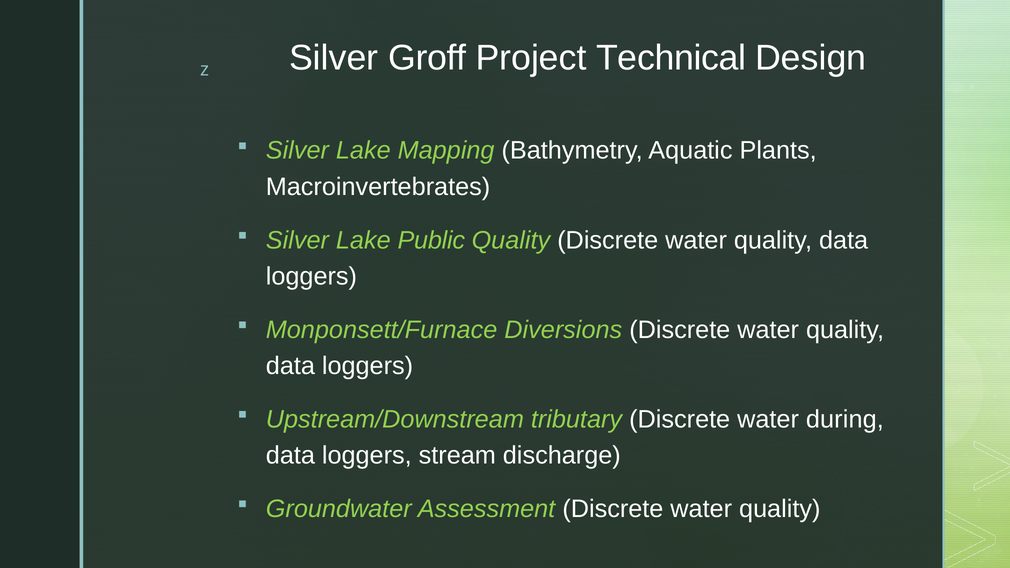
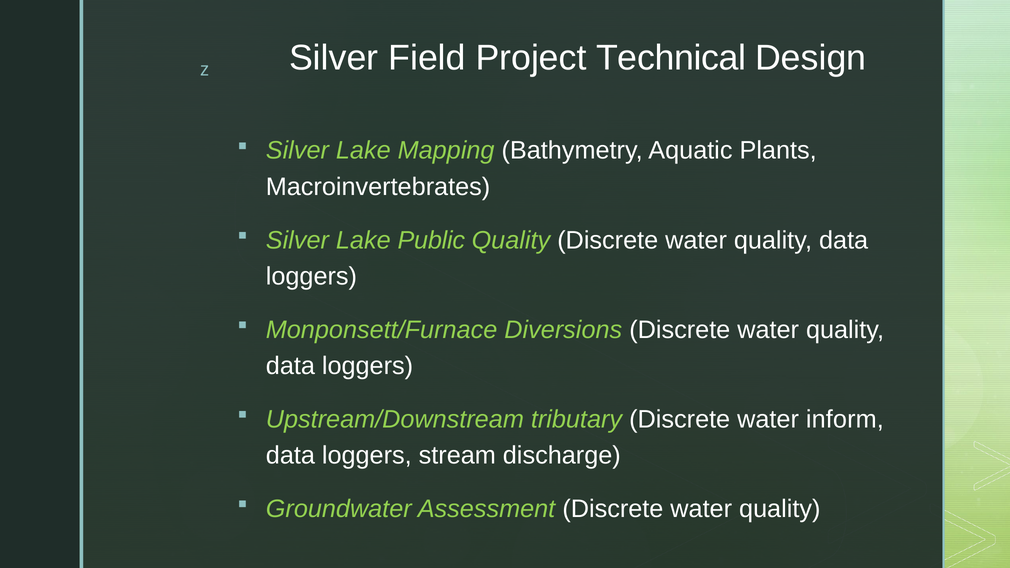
Groff: Groff -> Field
during: during -> inform
